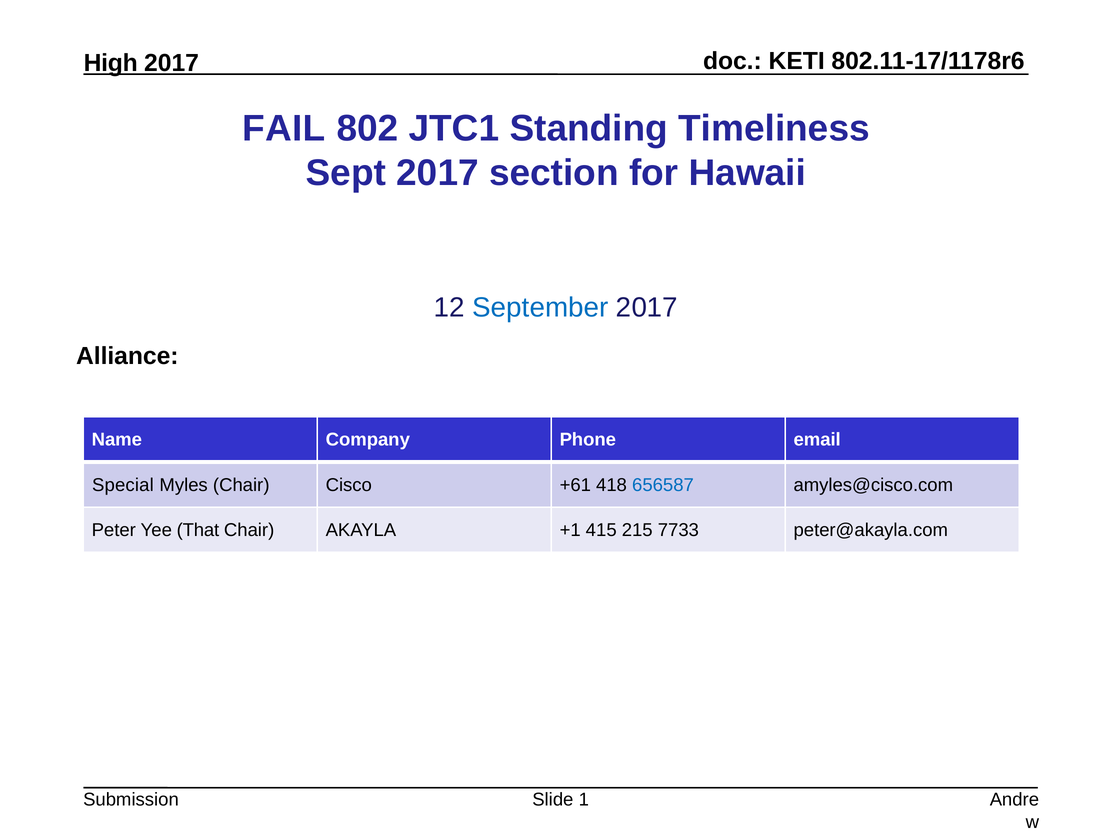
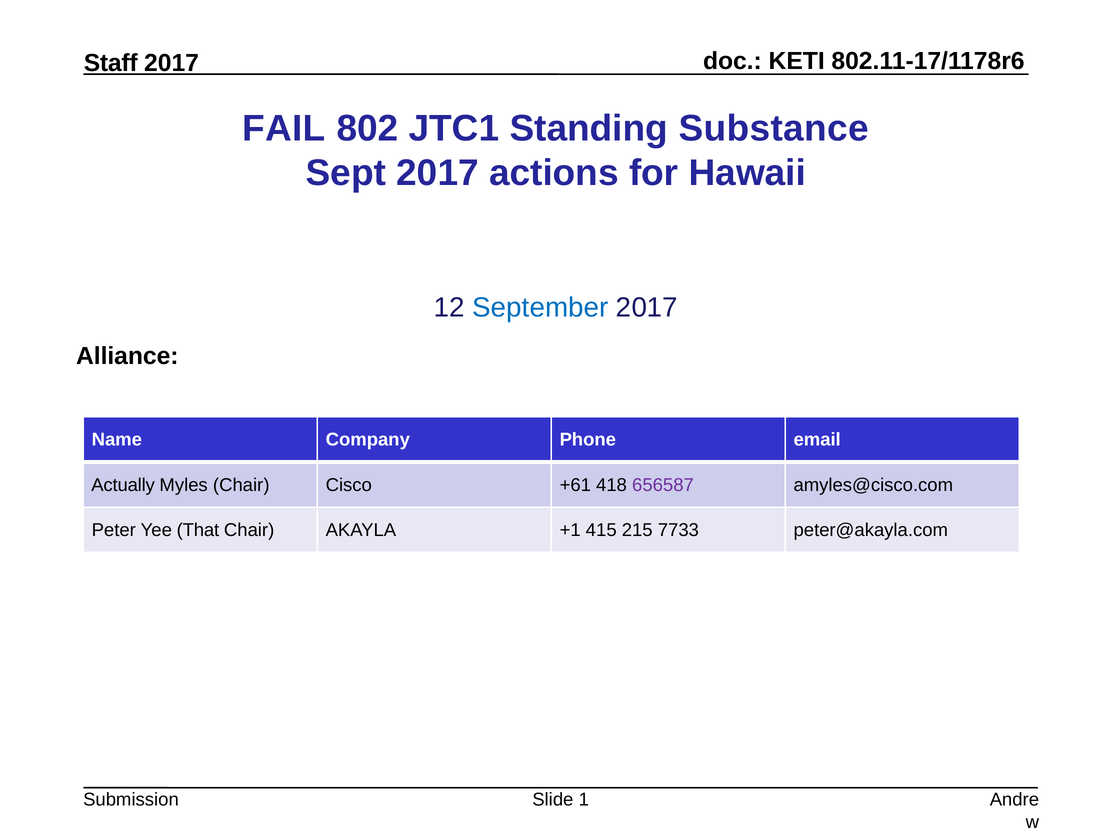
High: High -> Staff
Timeliness: Timeliness -> Substance
section: section -> actions
Special: Special -> Actually
656587 colour: blue -> purple
